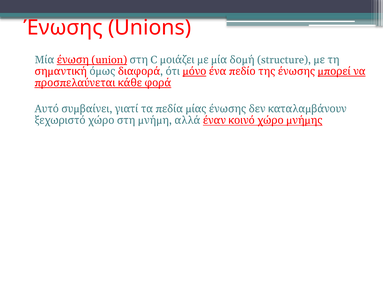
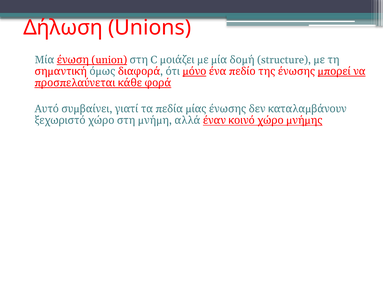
Ένωσης: Ένωσης -> Δήλωση
